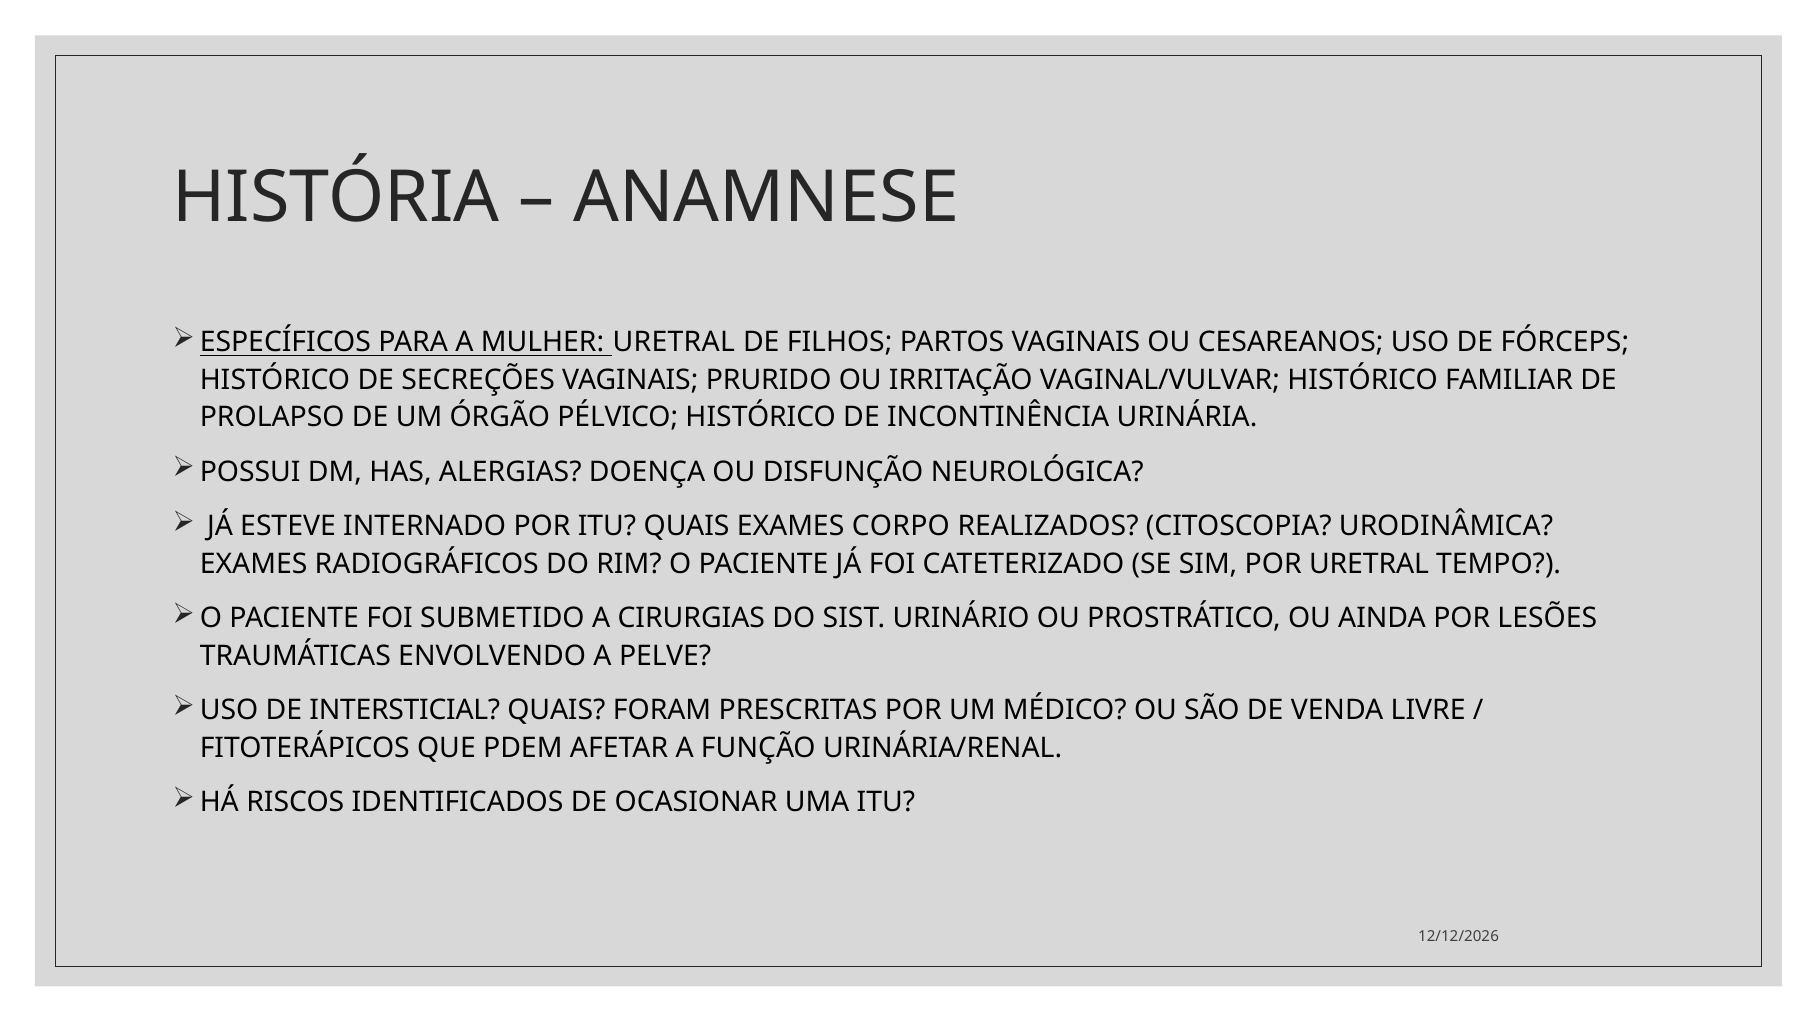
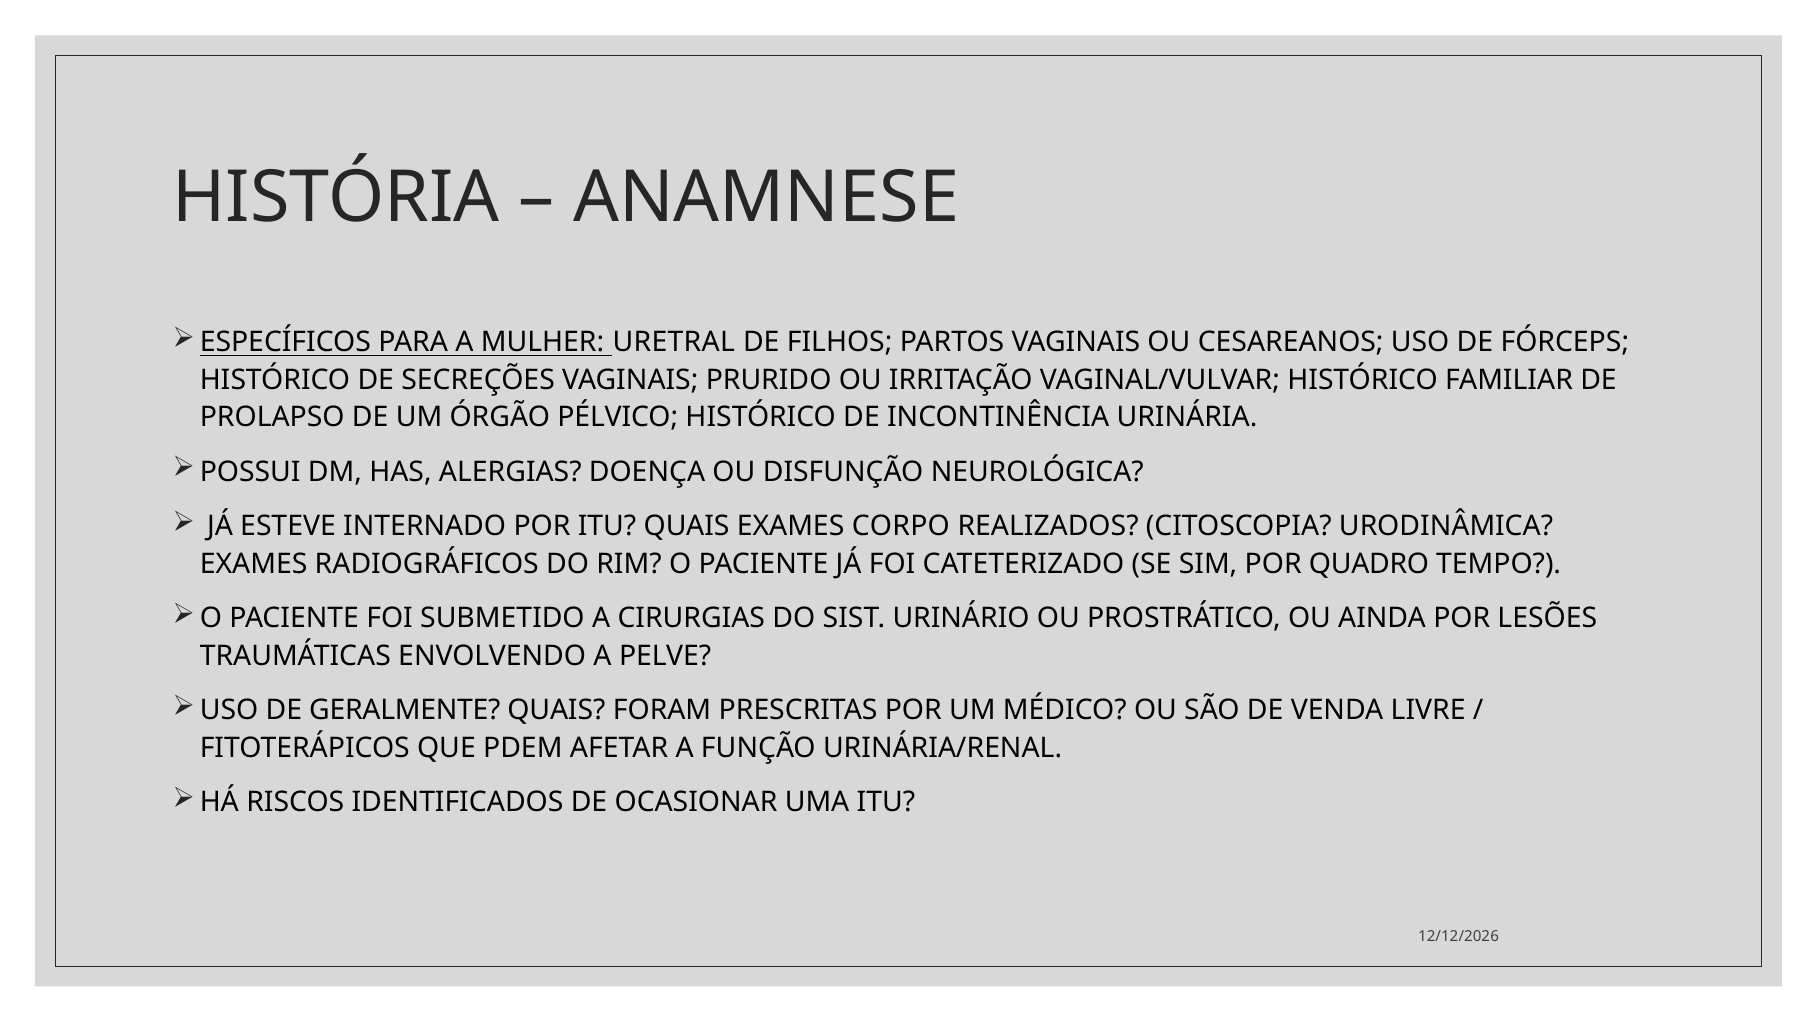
POR URETRAL: URETRAL -> QUADRO
INTERSTICIAL: INTERSTICIAL -> GERALMENTE
